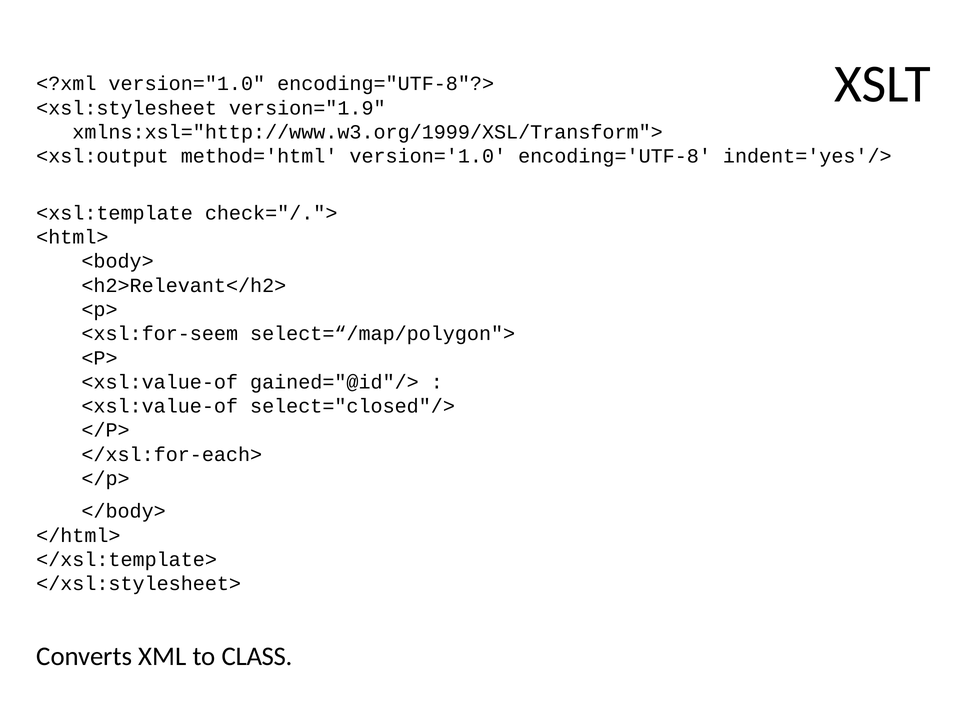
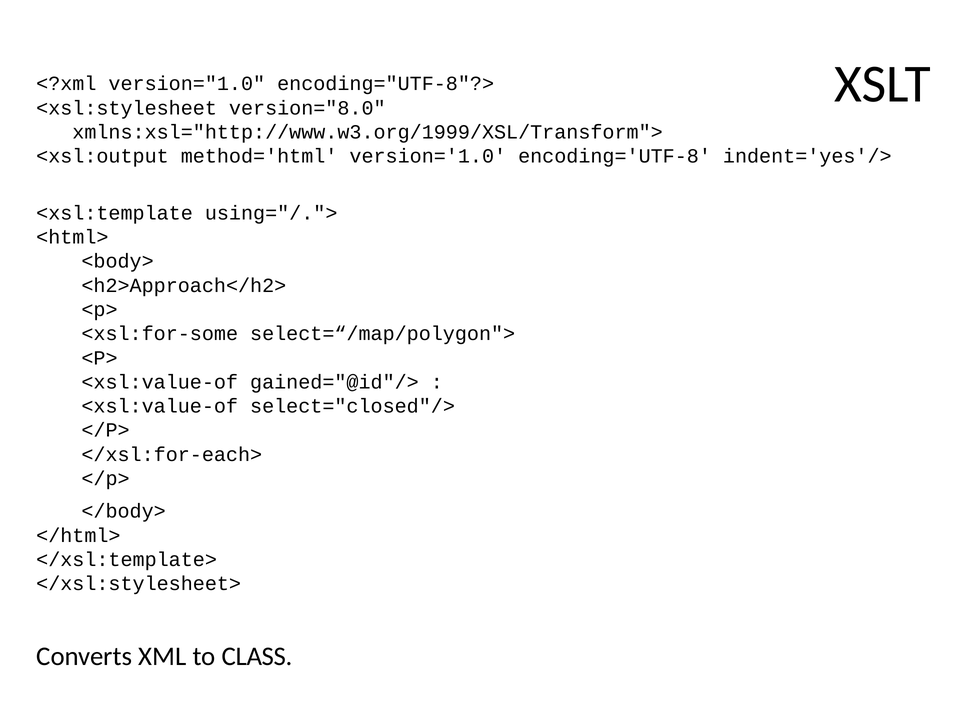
version="1.9: version="1.9 -> version="8.0
check="/.">: check="/."> -> using="/.">
<h2>Relevant</h2>: <h2>Relevant</h2> -> <h2>Approach</h2>
<xsl:for-seem: <xsl:for-seem -> <xsl:for-some
